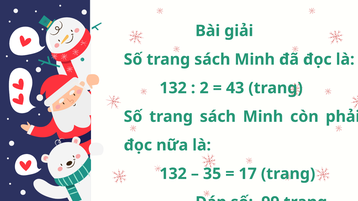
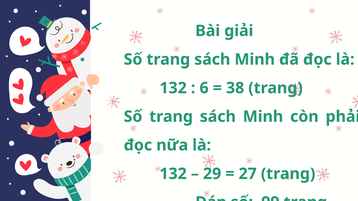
2: 2 -> 6
43: 43 -> 38
35: 35 -> 29
17: 17 -> 27
